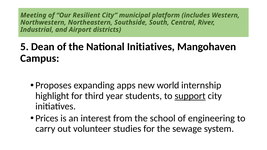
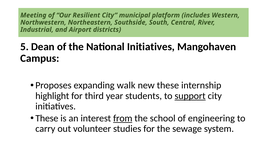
apps: apps -> walk
new world: world -> these
Prices at (47, 118): Prices -> These
from underline: none -> present
